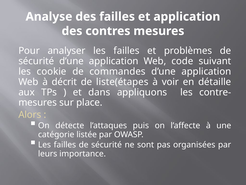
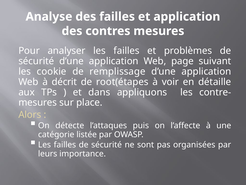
code: code -> page
commandes: commandes -> remplissage
liste(étapes: liste(étapes -> root(étapes
